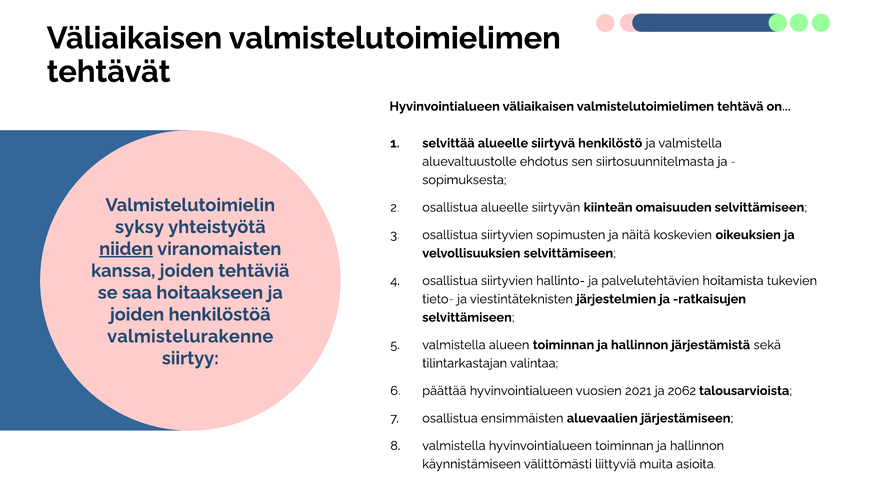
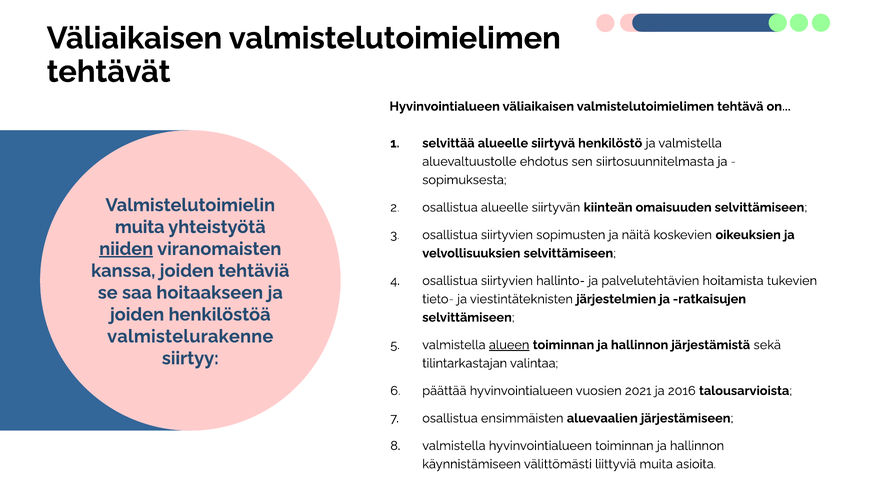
syksy at (139, 227): syksy -> muita
alueen underline: none -> present
2062: 2062 -> 2016
